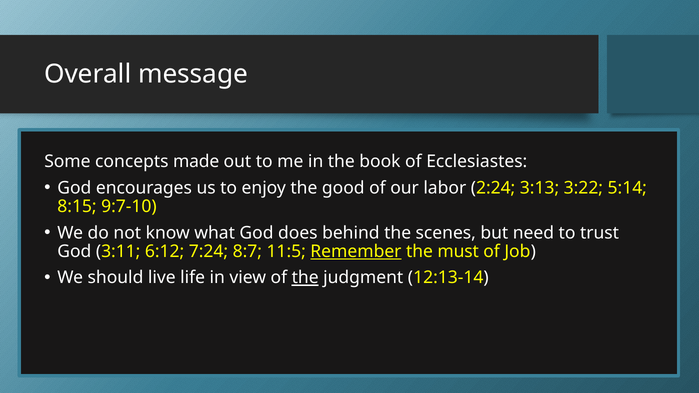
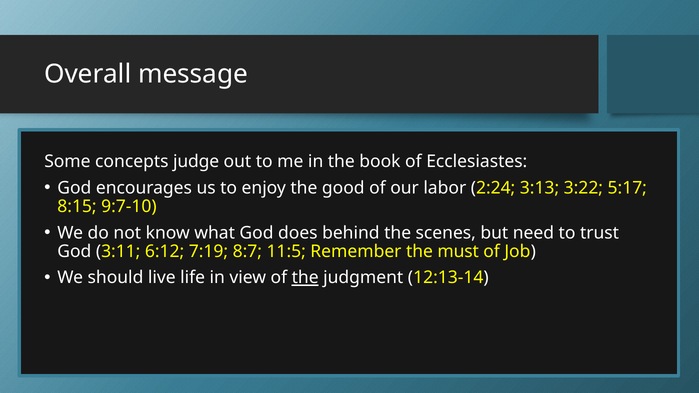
made: made -> judge
5:14: 5:14 -> 5:17
7:24: 7:24 -> 7:19
Remember underline: present -> none
